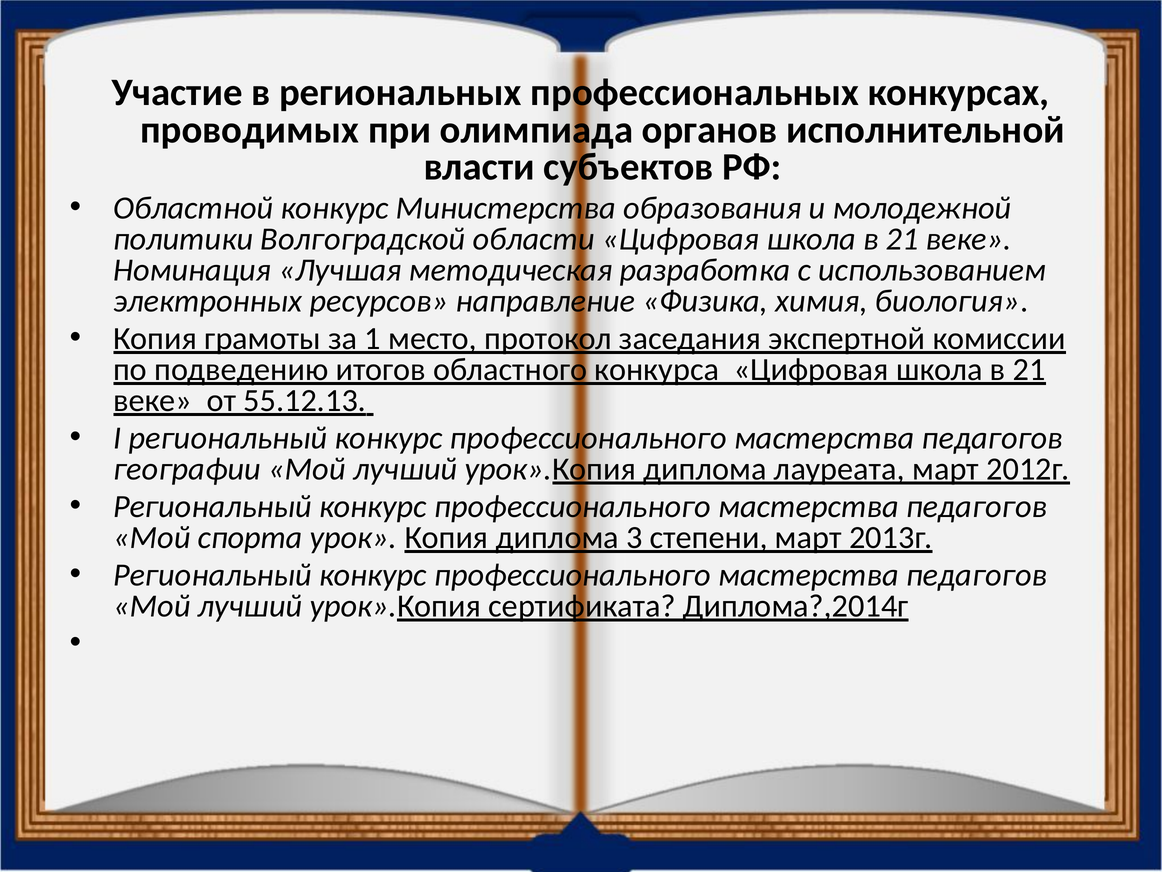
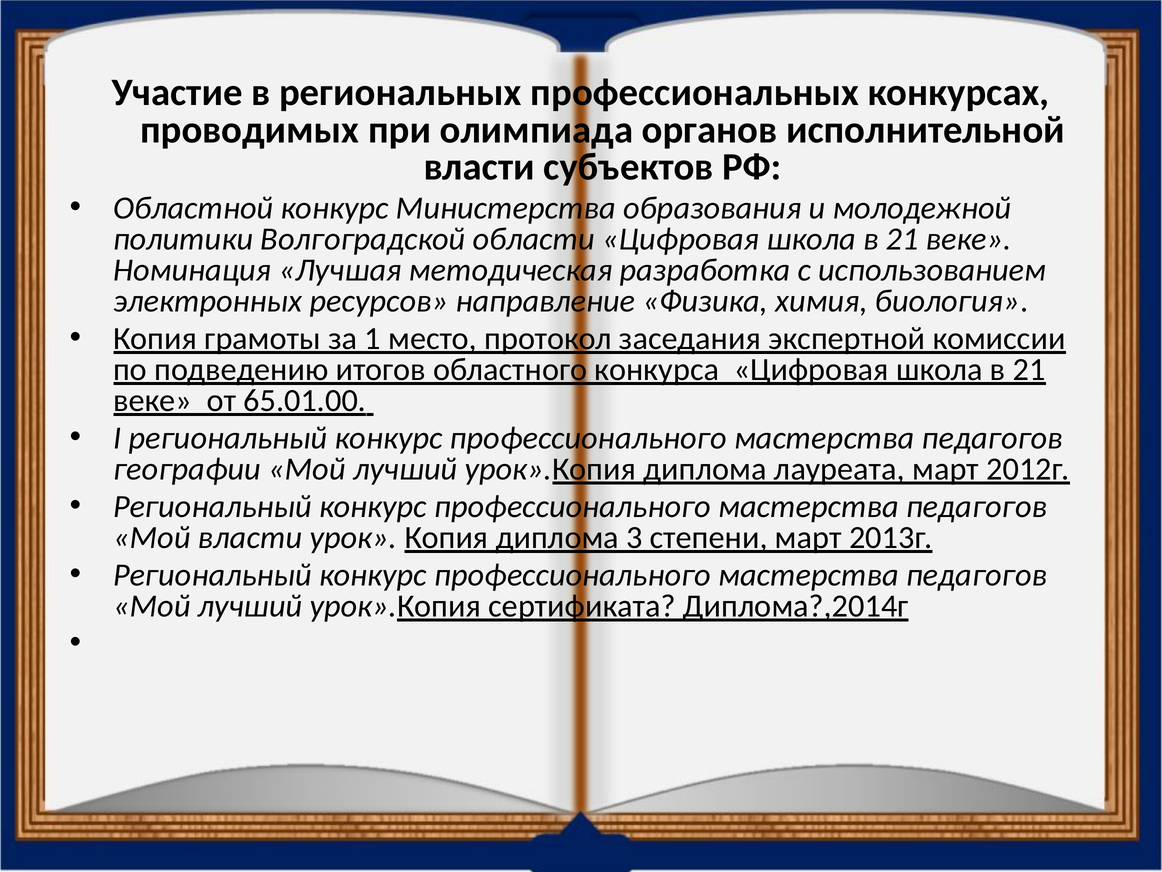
55.12.13: 55.12.13 -> 65.01.00
Мой спорта: спорта -> власти
